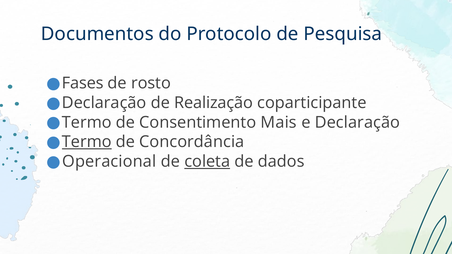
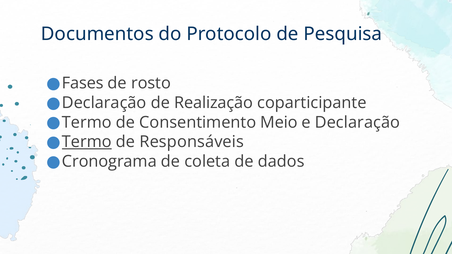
Mais: Mais -> Meio
Concordância: Concordância -> Responsáveis
Operacional: Operacional -> Cronograma
coleta underline: present -> none
